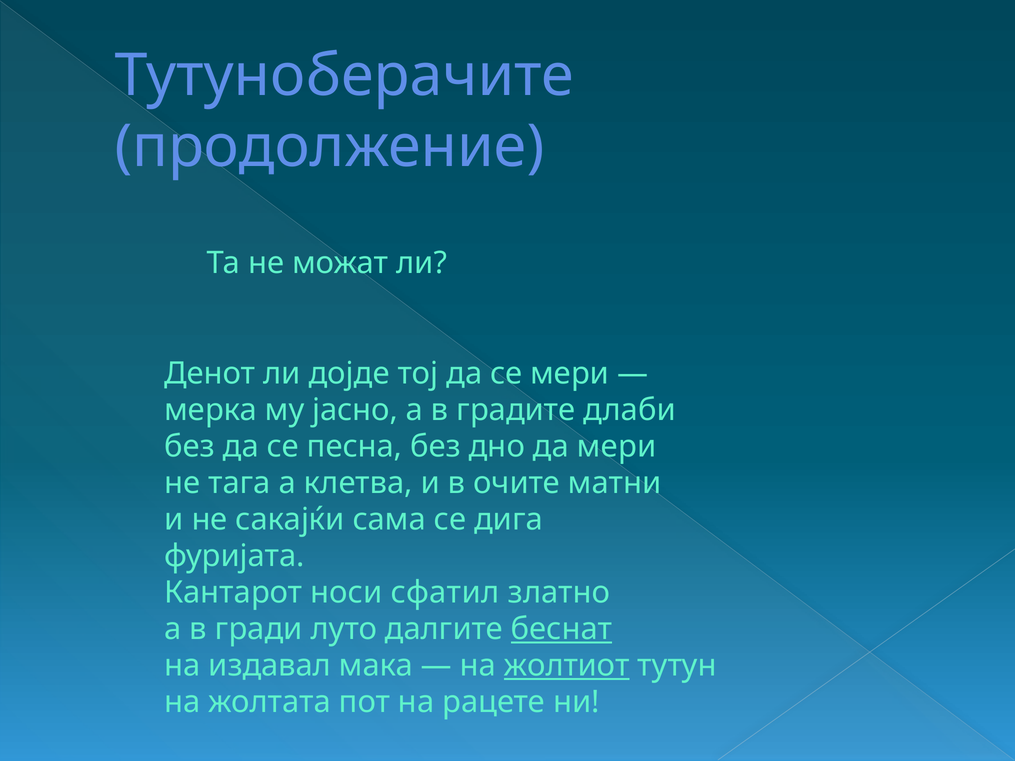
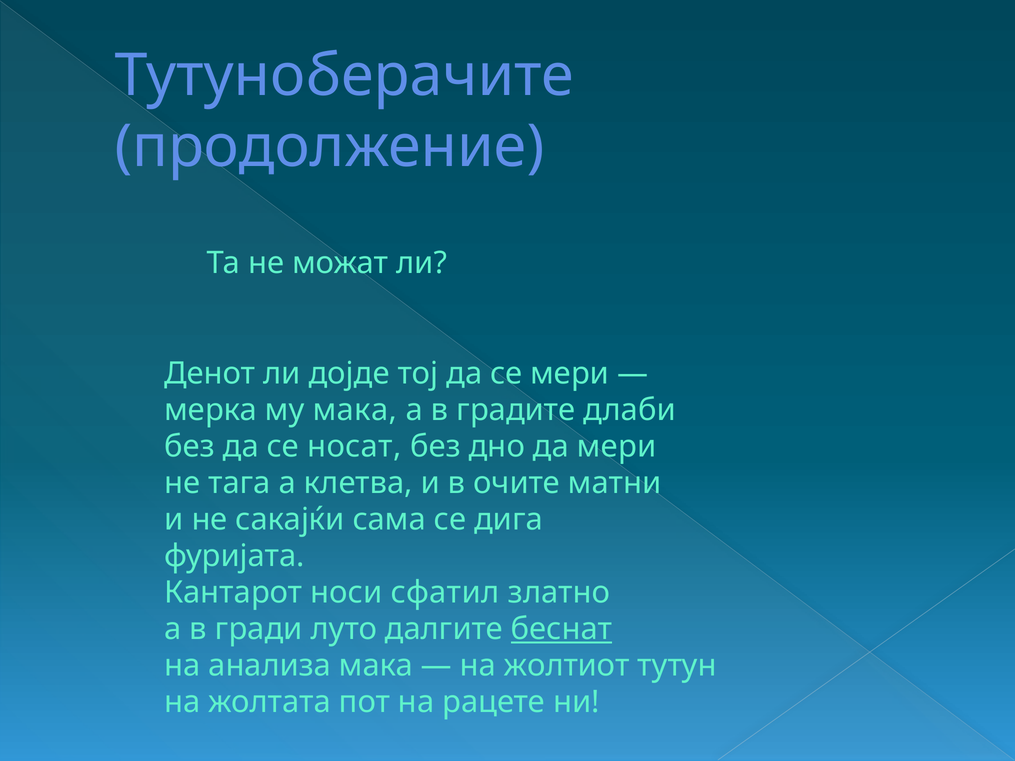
му јасно: јасно -> мака
песна: песна -> носат
издавал: издавал -> анализа
жолтиот underline: present -> none
